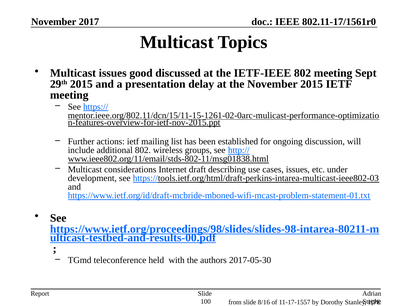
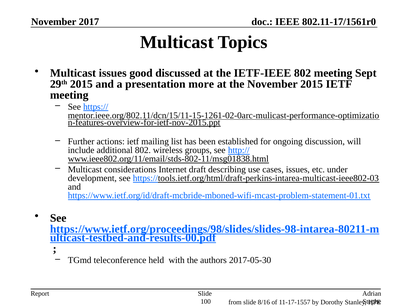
delay: delay -> more
